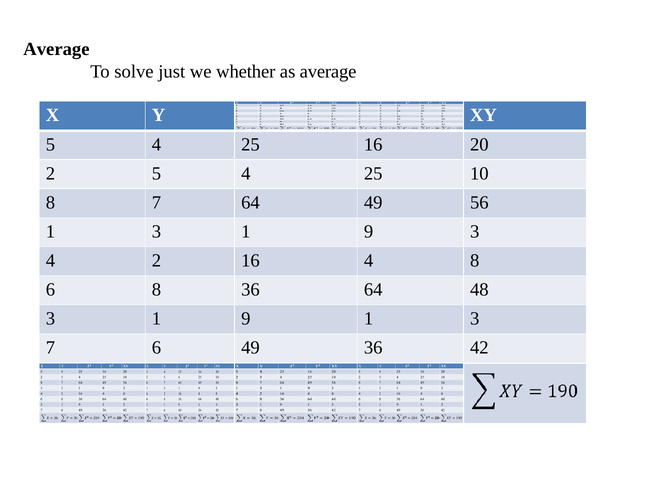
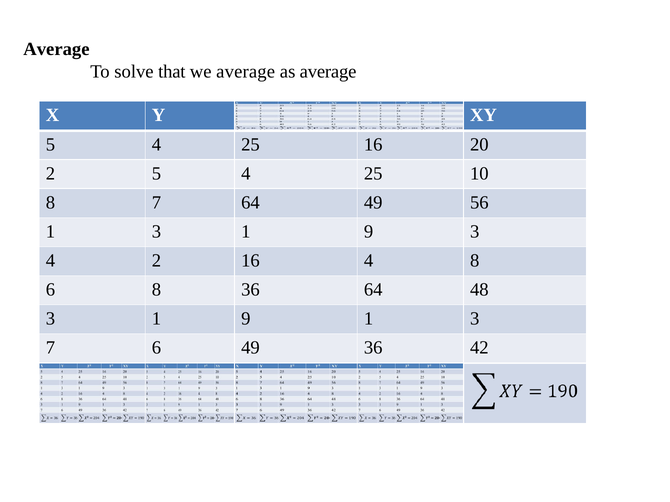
just: just -> that
we whether: whether -> average
